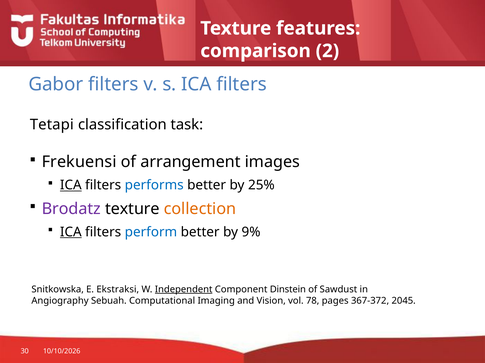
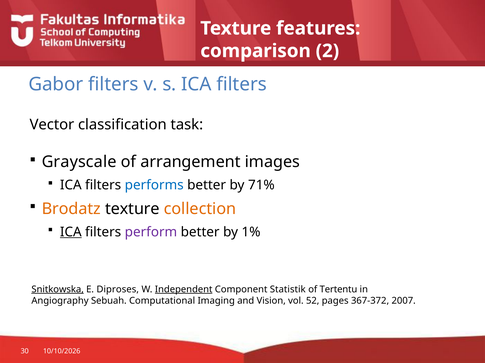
Tetapi: Tetapi -> Vector
Frekuensi: Frekuensi -> Grayscale
ICA at (71, 186) underline: present -> none
25%: 25% -> 71%
Brodatz colour: purple -> orange
perform colour: blue -> purple
9%: 9% -> 1%
Snitkowska underline: none -> present
Ekstraksi: Ekstraksi -> Diproses
Dinstein: Dinstein -> Statistik
Sawdust: Sawdust -> Tertentu
78: 78 -> 52
2045: 2045 -> 2007
